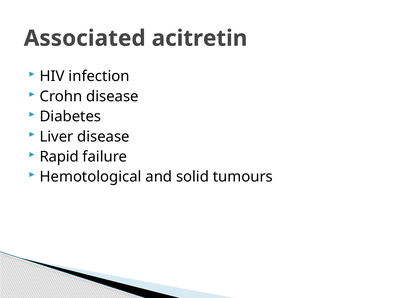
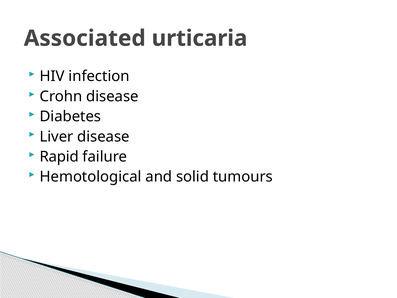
acitretin: acitretin -> urticaria
